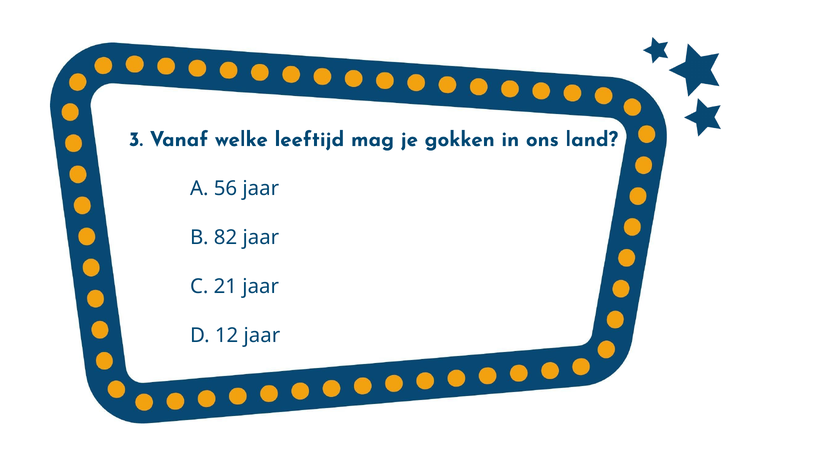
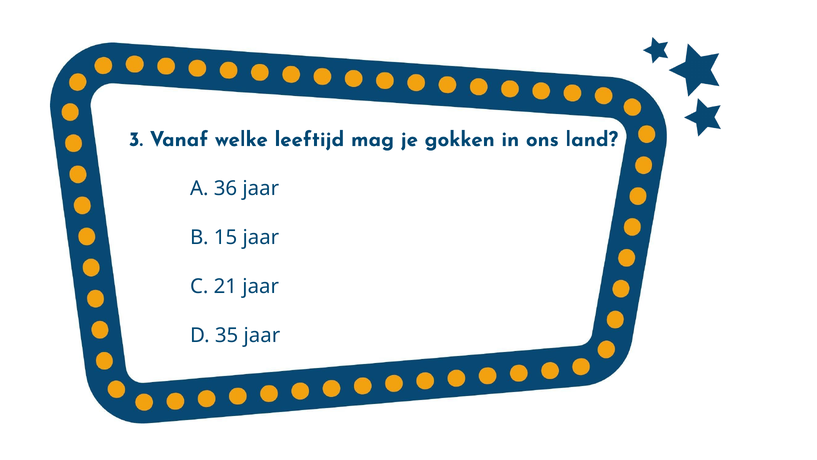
56: 56 -> 36
82: 82 -> 15
12: 12 -> 35
